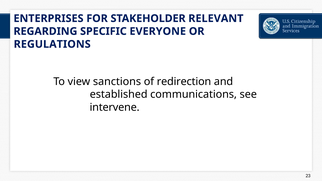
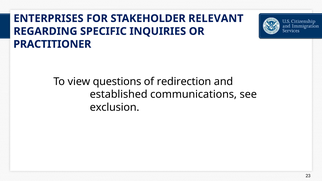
EVERYONE: EVERYONE -> INQUIRIES
REGULATIONS: REGULATIONS -> PRACTITIONER
sanctions: sanctions -> questions
intervene: intervene -> exclusion
